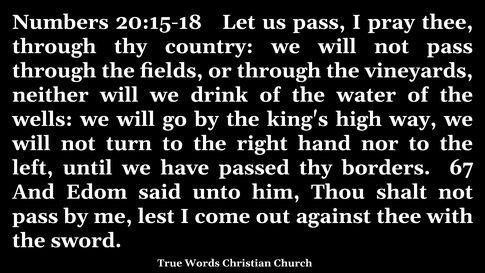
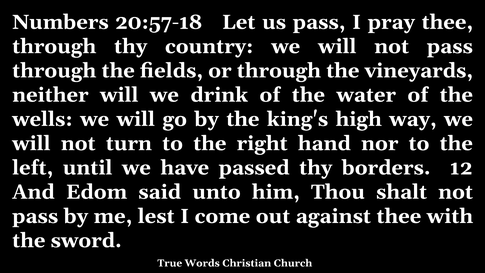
20:15-18: 20:15-18 -> 20:57-18
67: 67 -> 12
